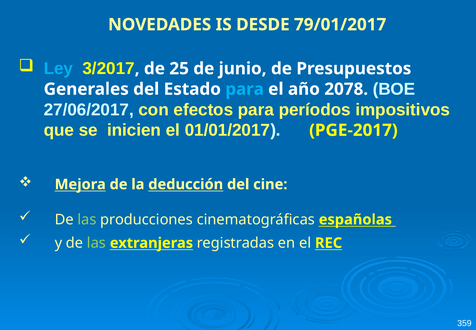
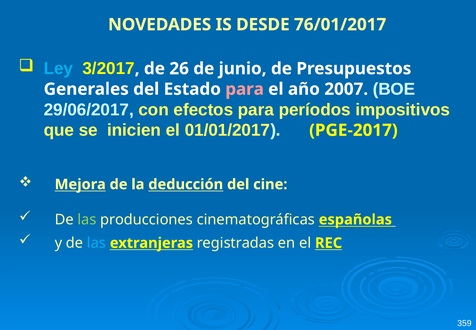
79/01/2017: 79/01/2017 -> 76/01/2017
25: 25 -> 26
para at (245, 89) colour: light blue -> pink
2078: 2078 -> 2007
27/06/2017: 27/06/2017 -> 29/06/2017
las at (96, 243) colour: light green -> light blue
